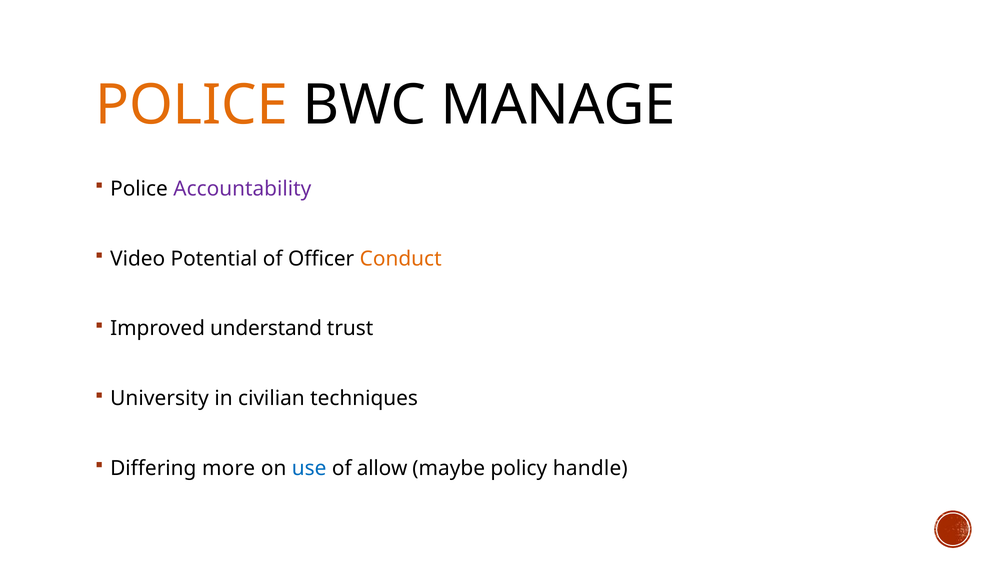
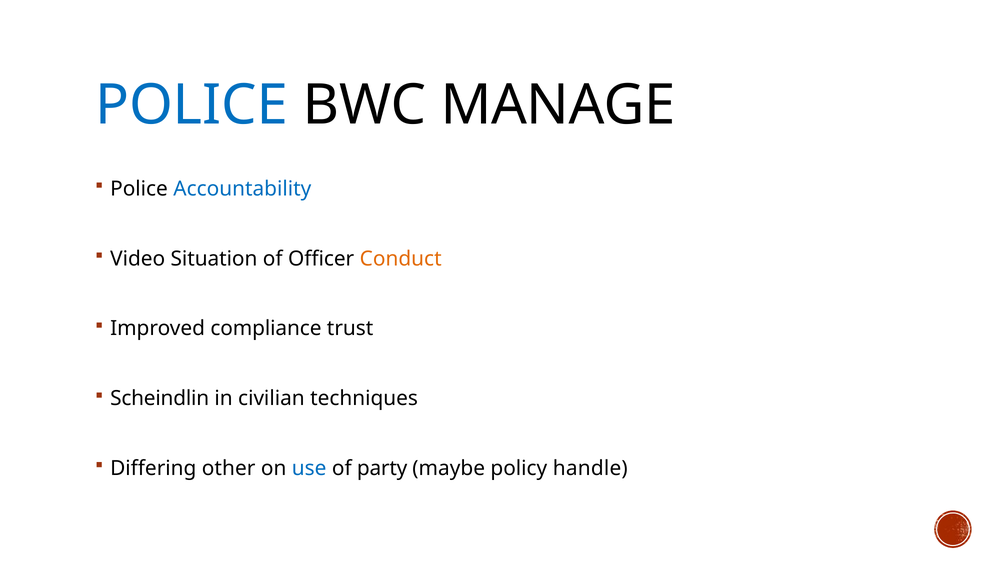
POLICE at (192, 105) colour: orange -> blue
Accountability colour: purple -> blue
Potential: Potential -> Situation
understand: understand -> compliance
University: University -> Scheindlin
more: more -> other
allow: allow -> party
